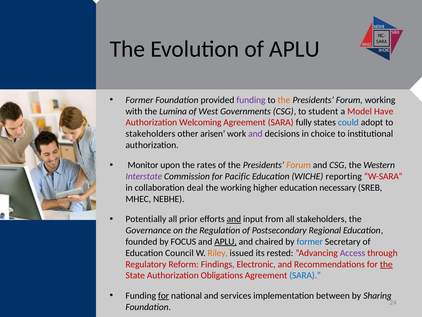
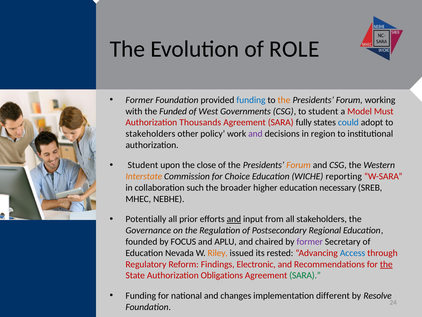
of APLU: APLU -> ROLE
funding at (251, 100) colour: purple -> blue
Lumina: Lumina -> Funded
Have: Have -> Must
Welcoming: Welcoming -> Thousands
arisen: arisen -> policy
choice: choice -> region
Monitor at (143, 165): Monitor -> Student
rates: rates -> close
Interstate colour: purple -> orange
Pacific: Pacific -> Choice
deal: deal -> such
the working: working -> broader
APLU at (226, 241) underline: present -> none
former at (310, 241) colour: blue -> purple
Council: Council -> Nevada
Access colour: purple -> blue
SARA at (305, 275) colour: blue -> green
for at (164, 295) underline: present -> none
services: services -> changes
between: between -> different
Sharing: Sharing -> Resolve
